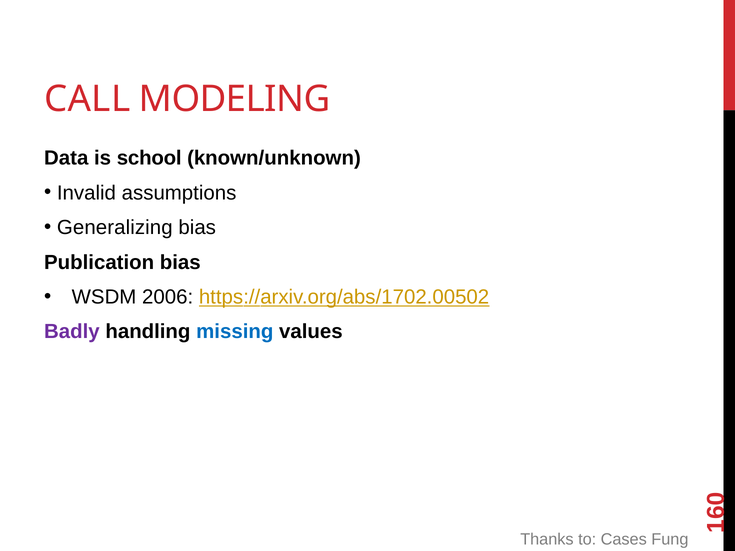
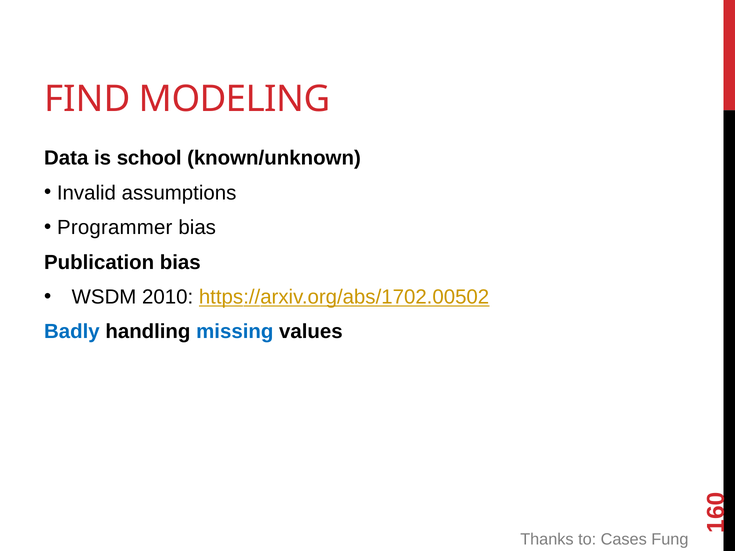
CALL: CALL -> FIND
Generalizing: Generalizing -> Programmer
2006: 2006 -> 2010
Badly colour: purple -> blue
